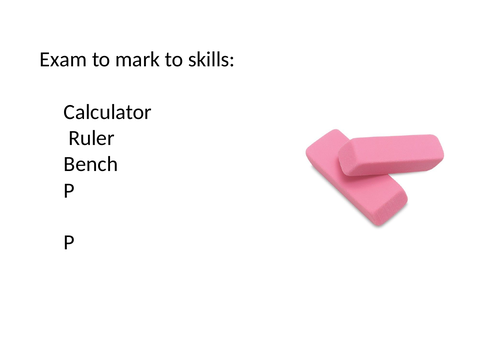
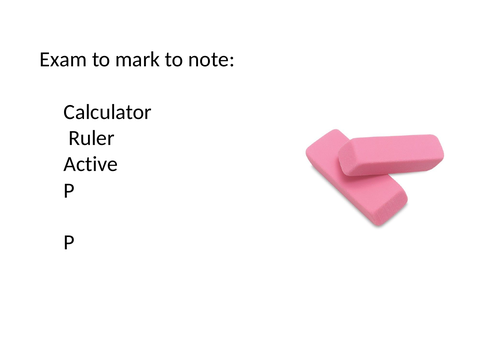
skills: skills -> note
Bench: Bench -> Active
